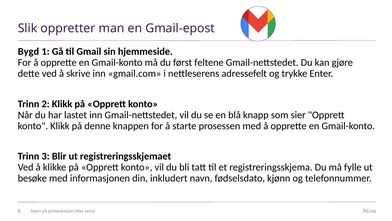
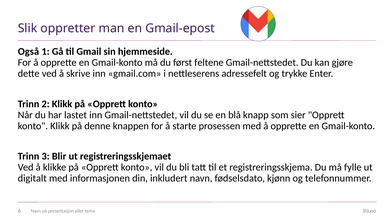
Bygd: Bygd -> Også
besøke: besøke -> digitalt
